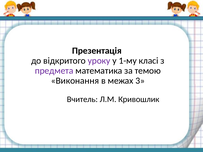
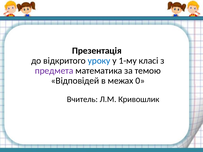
уроку colour: purple -> blue
Виконання: Виконання -> Відповідей
3: 3 -> 0
